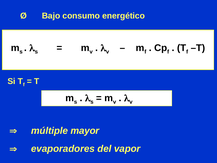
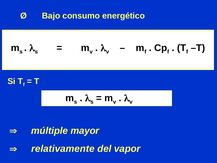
evaporadores: evaporadores -> relativamente
